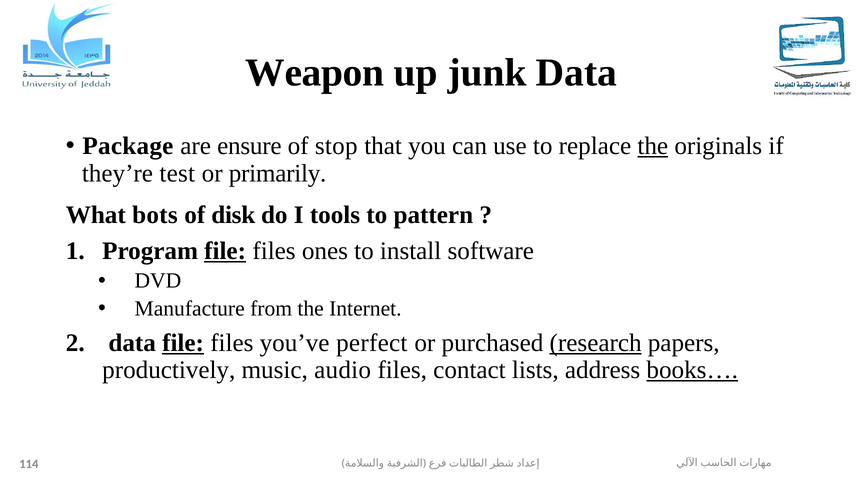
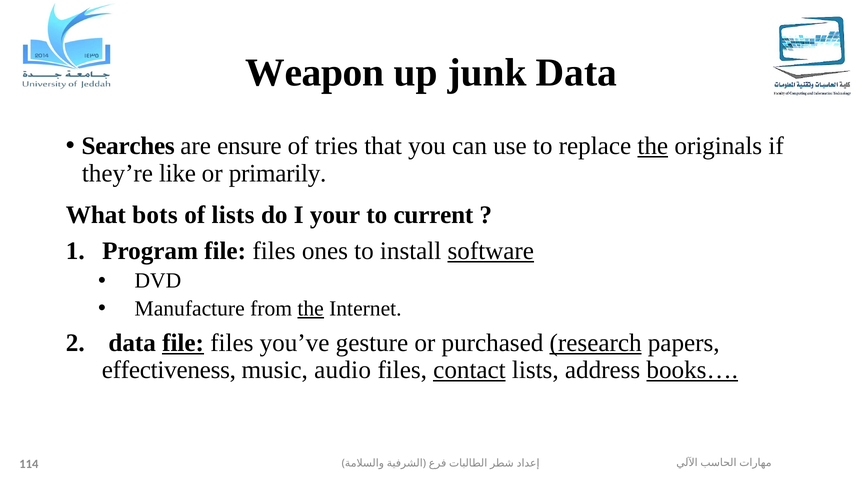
Package: Package -> Searches
stop: stop -> tries
test: test -> like
of disk: disk -> lists
tools: tools -> your
pattern: pattern -> current
file at (225, 251) underline: present -> none
software underline: none -> present
the at (311, 308) underline: none -> present
perfect: perfect -> gesture
productively: productively -> effectiveness
contact underline: none -> present
